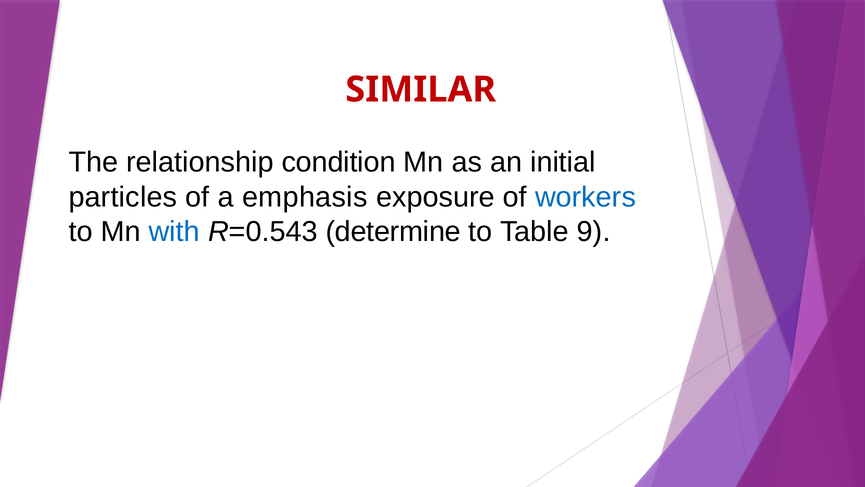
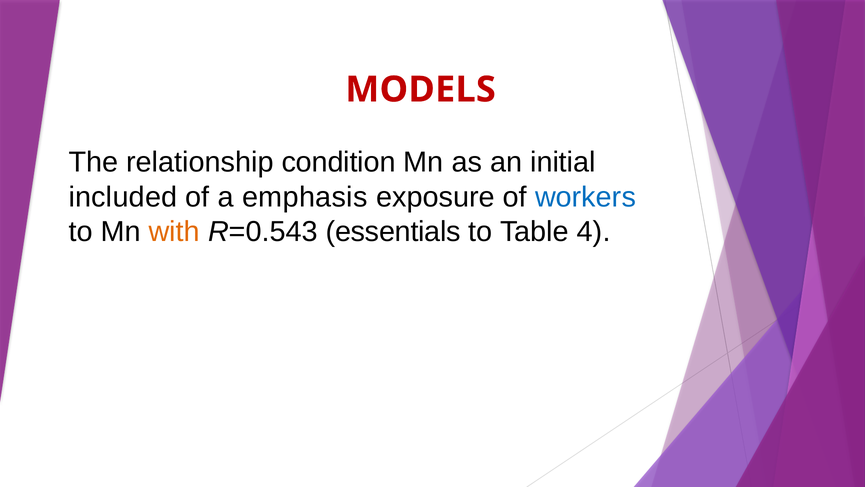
SIMILAR: SIMILAR -> MODELS
particles: particles -> included
with colour: blue -> orange
determine: determine -> essentials
9: 9 -> 4
